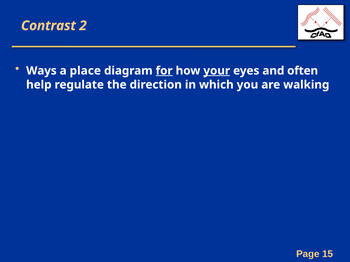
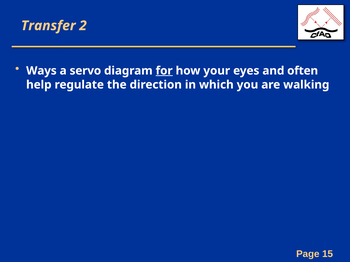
Contrast: Contrast -> Transfer
place: place -> servo
your underline: present -> none
